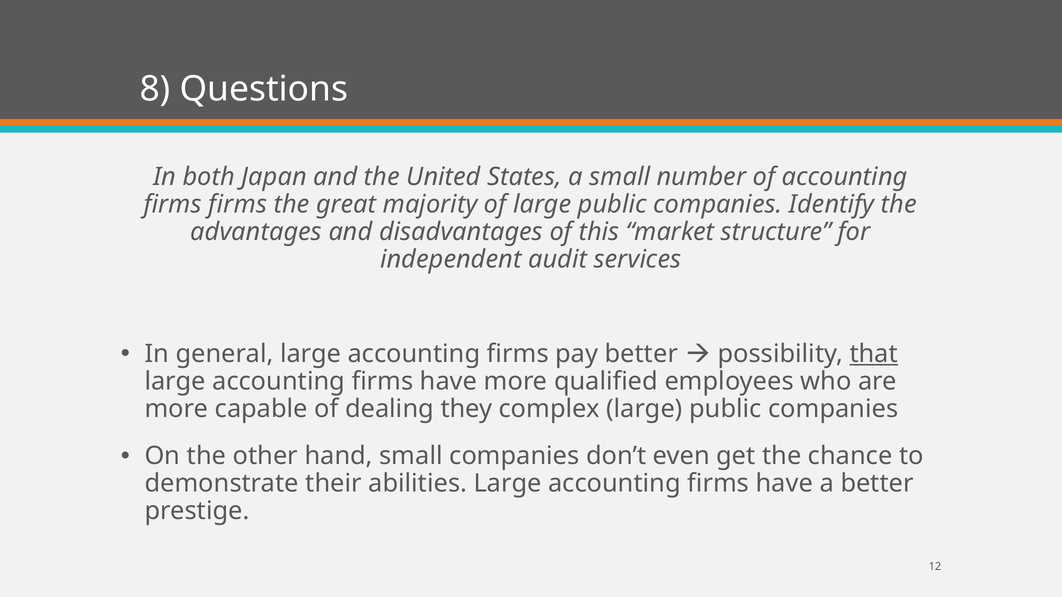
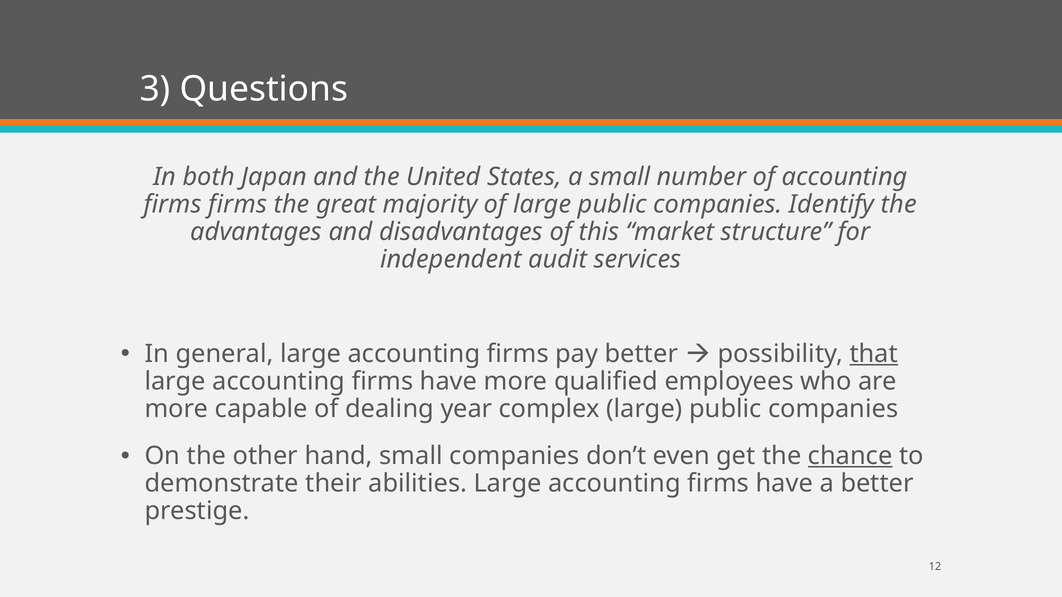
8: 8 -> 3
they: they -> year
chance underline: none -> present
